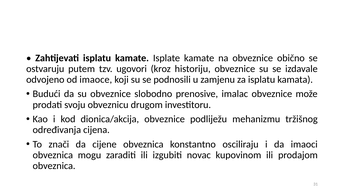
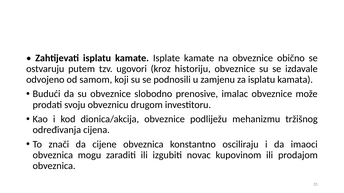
imaoce: imaoce -> samom
